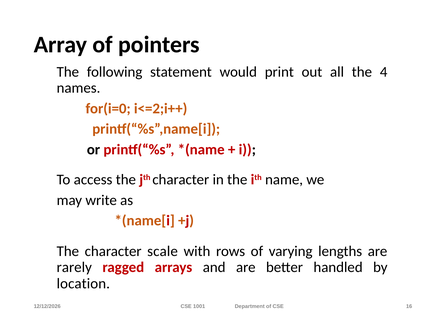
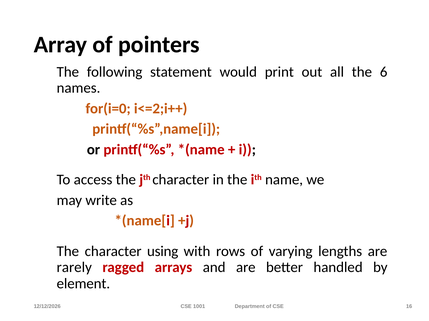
4: 4 -> 6
scale: scale -> using
location: location -> element
